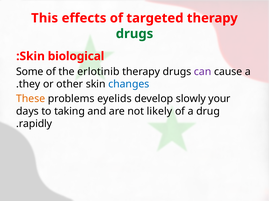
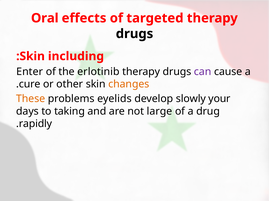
This: This -> Oral
drugs at (135, 34) colour: green -> black
biological: biological -> including
Some: Some -> Enter
they: they -> cure
changes colour: blue -> orange
likely: likely -> large
